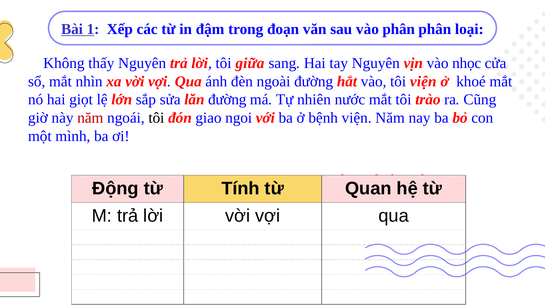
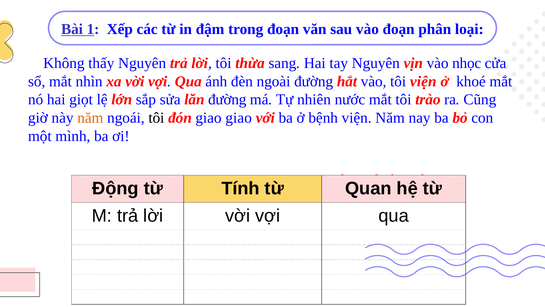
vào phân: phân -> đoạn
giữa: giữa -> thừa
năm at (90, 118) colour: red -> orange
giao ngoi: ngoi -> giao
